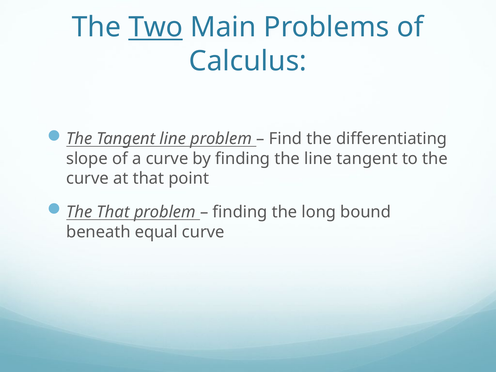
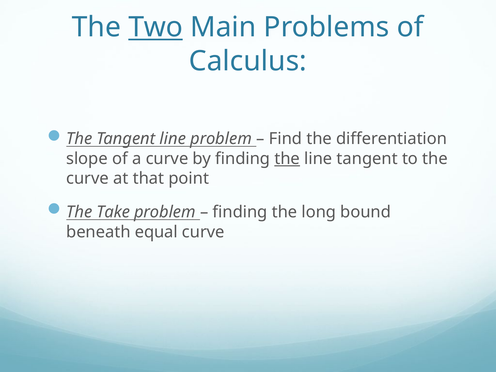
differentiating: differentiating -> differentiation
the at (287, 159) underline: none -> present
The That: That -> Take
